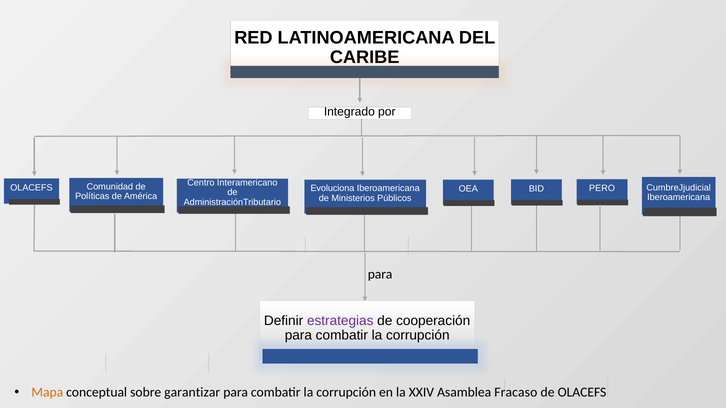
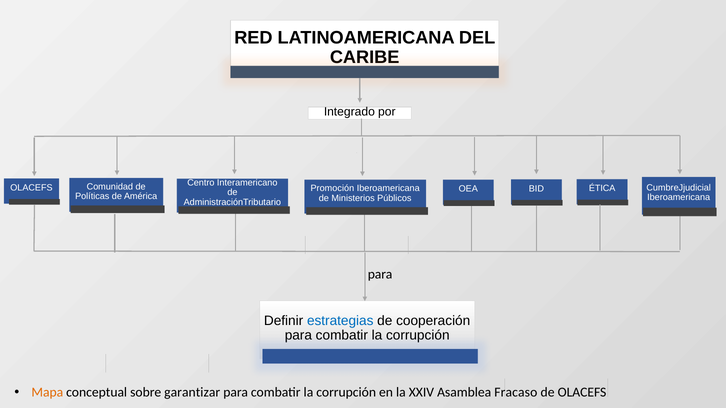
Evoluciona: Evoluciona -> Promoción
PERO: PERO -> ÉTICA
estrategias colour: purple -> blue
